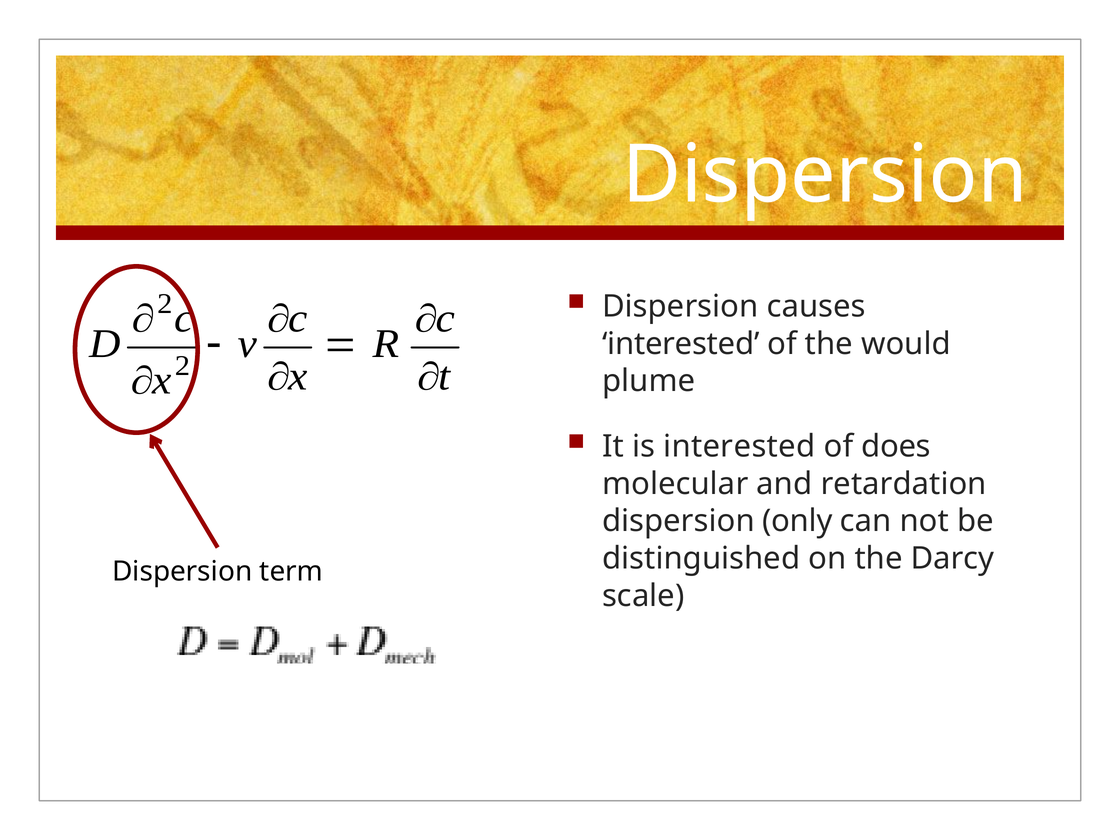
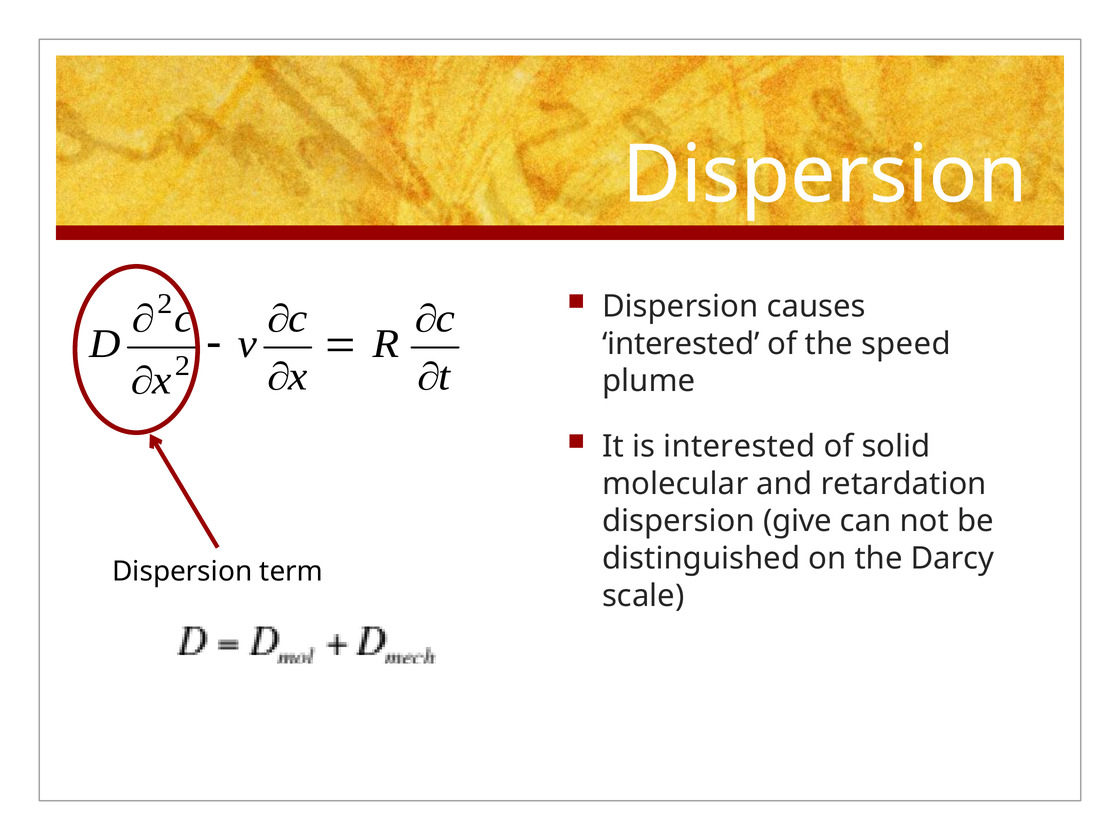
would: would -> speed
does: does -> solid
only: only -> give
